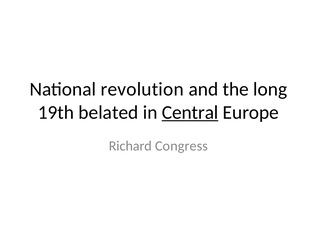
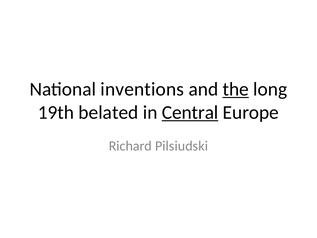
revolution: revolution -> inventions
the underline: none -> present
Congress: Congress -> Pilsiudski
